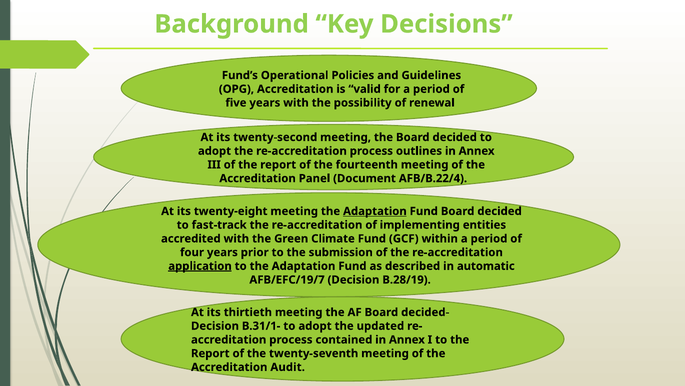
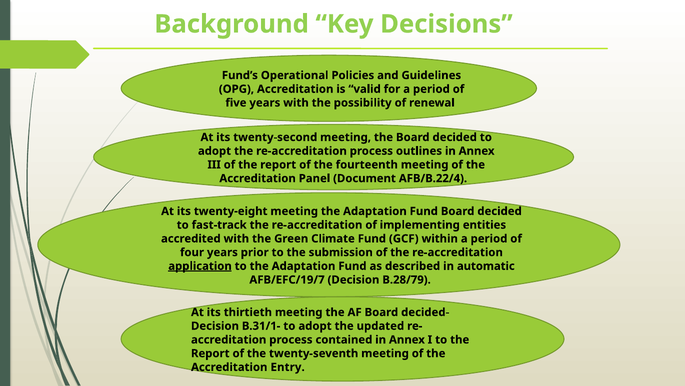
Adaptation at (375, 211) underline: present -> none
B.28/19: B.28/19 -> B.28/79
Audit: Audit -> Entry
